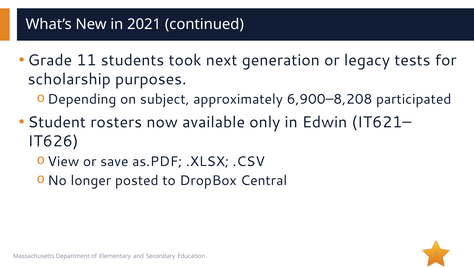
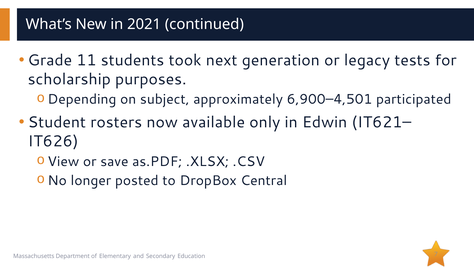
6,900–8,208: 6,900–8,208 -> 6,900–4,501
